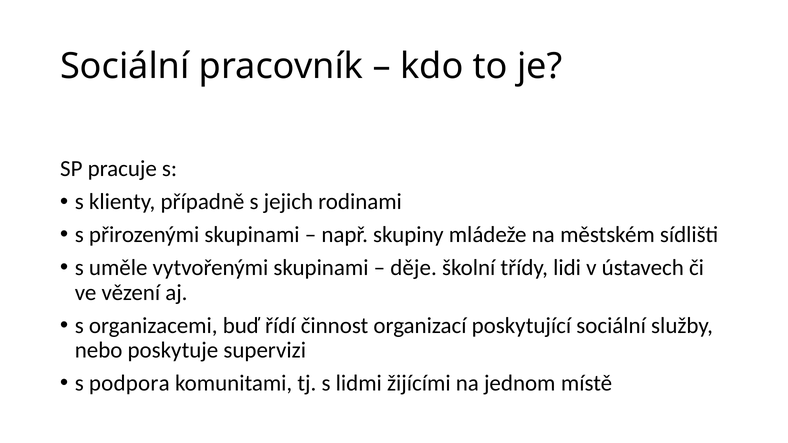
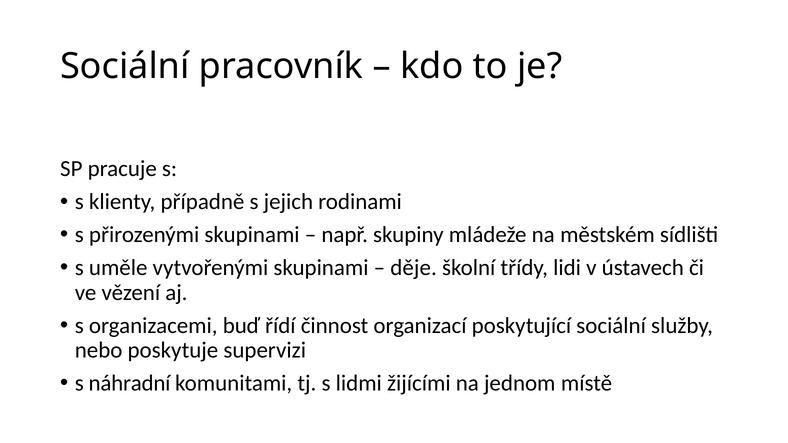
podpora: podpora -> náhradní
